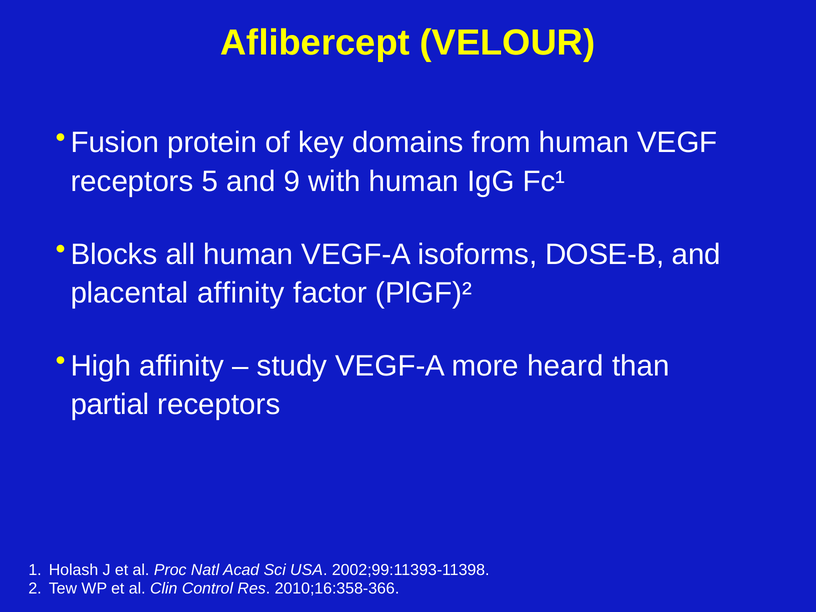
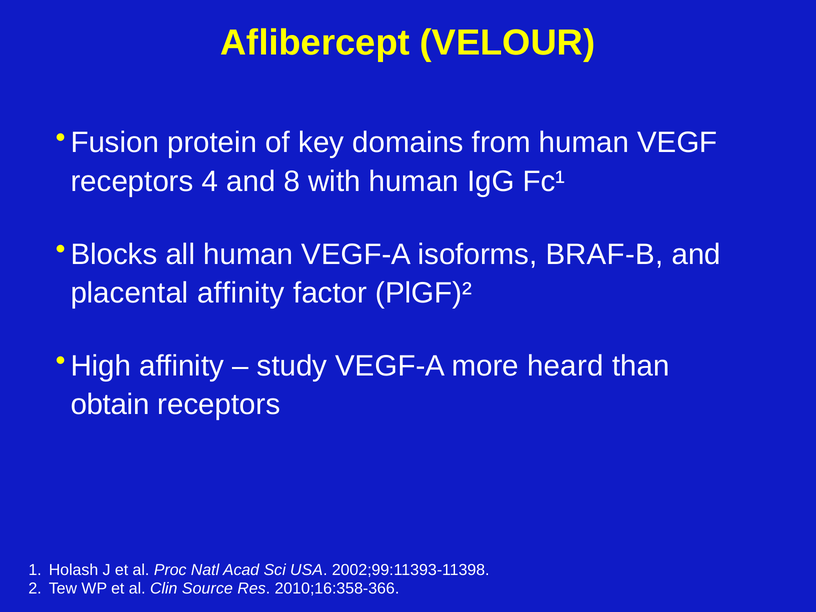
5: 5 -> 4
9: 9 -> 8
DOSE-B: DOSE-B -> BRAF-B
partial: partial -> obtain
Control: Control -> Source
